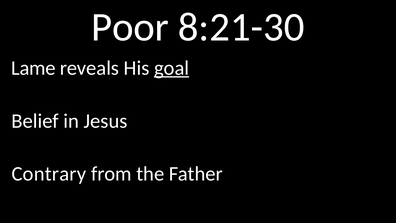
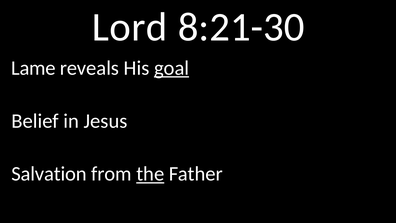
Poor: Poor -> Lord
Contrary: Contrary -> Salvation
the underline: none -> present
